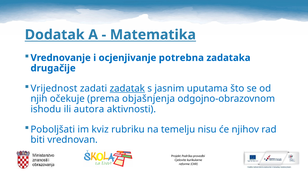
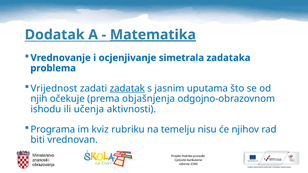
Matematika underline: none -> present
potrebna: potrebna -> simetrala
drugačije: drugačije -> problema
autora: autora -> učenja
Poboljšati: Poboljšati -> Programa
